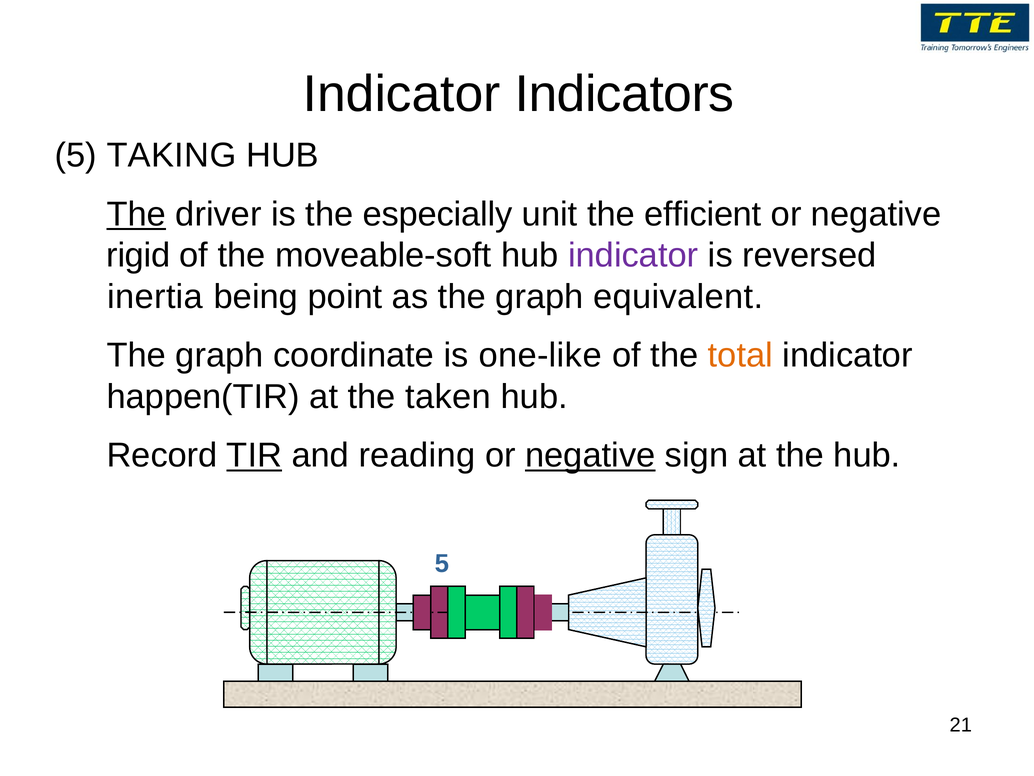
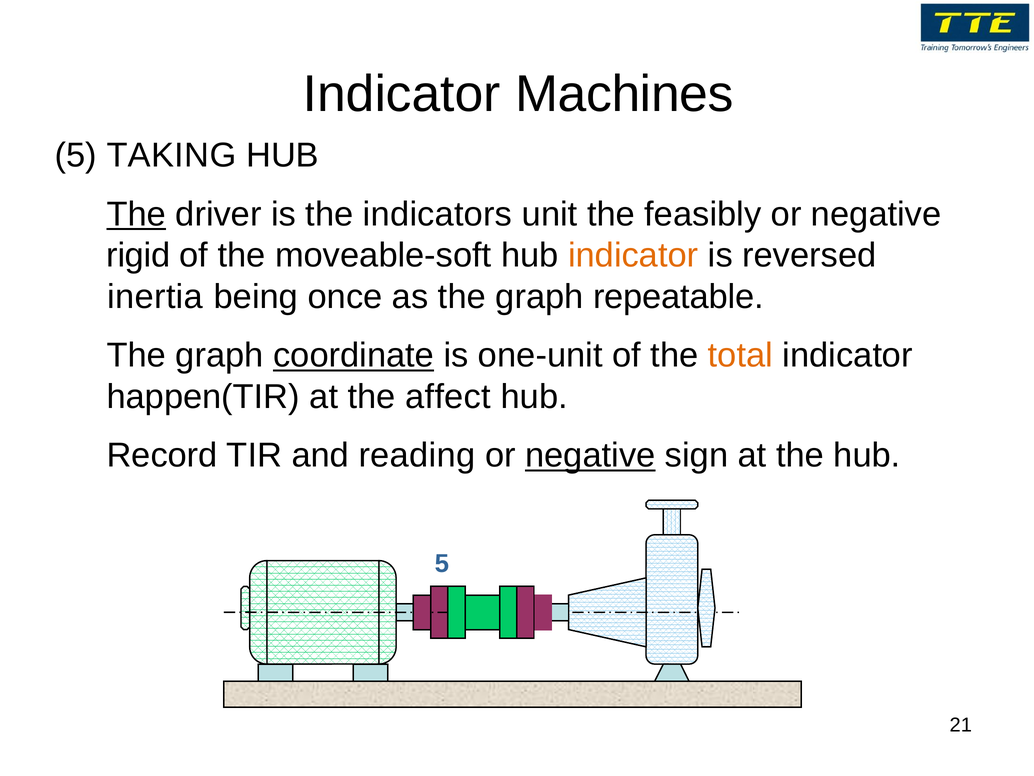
Indicators: Indicators -> Machines
especially: especially -> indicators
efficient: efficient -> feasibly
indicator at (633, 255) colour: purple -> orange
point: point -> once
equivalent: equivalent -> repeatable
coordinate underline: none -> present
one-like: one-like -> one-unit
taken: taken -> affect
TIR underline: present -> none
